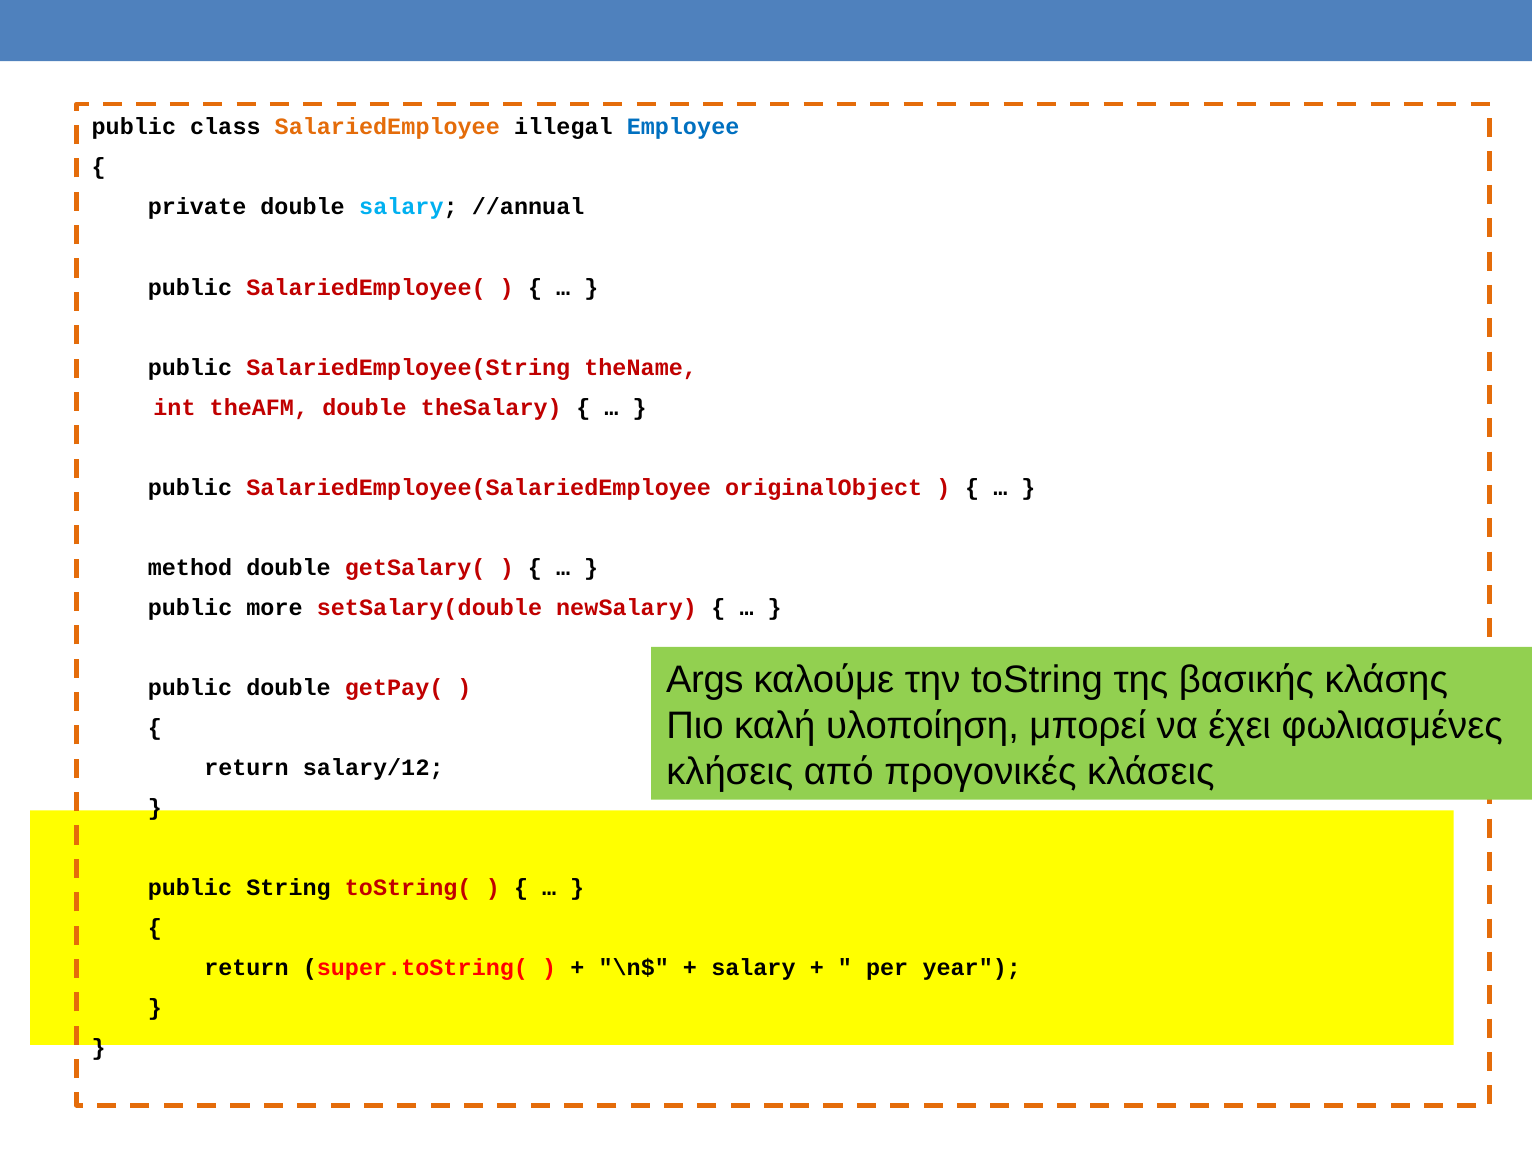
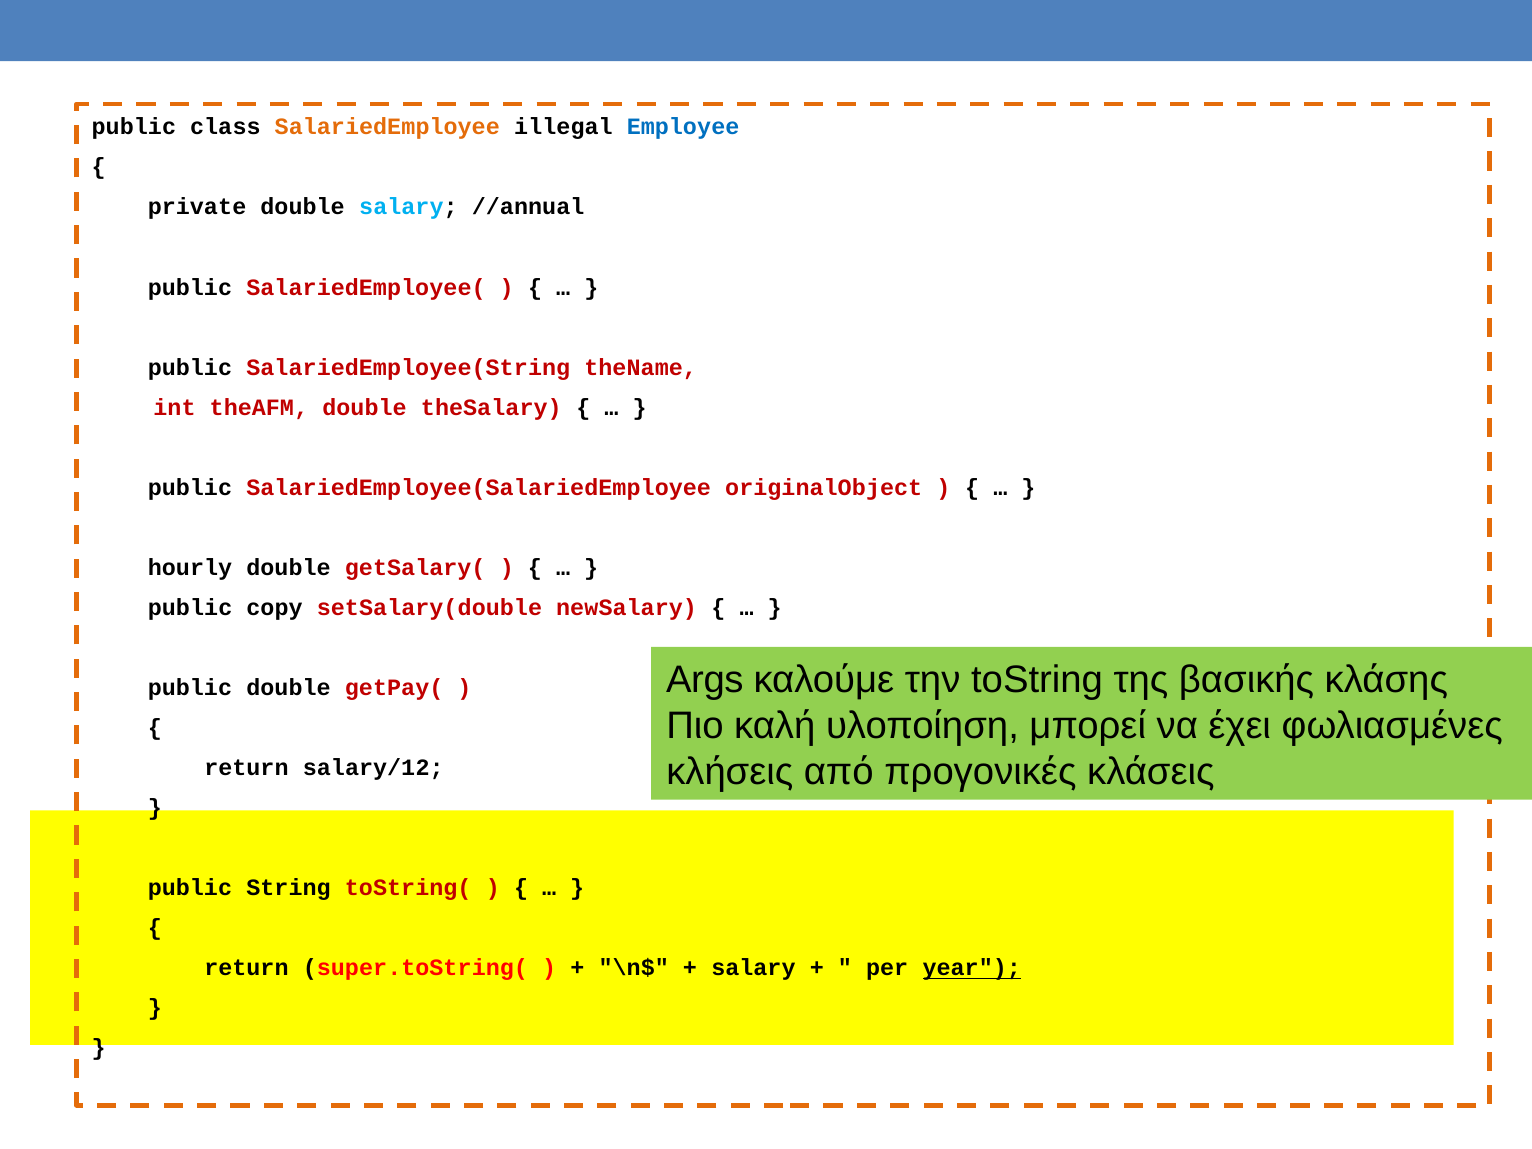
method: method -> hourly
more: more -> copy
year underline: none -> present
